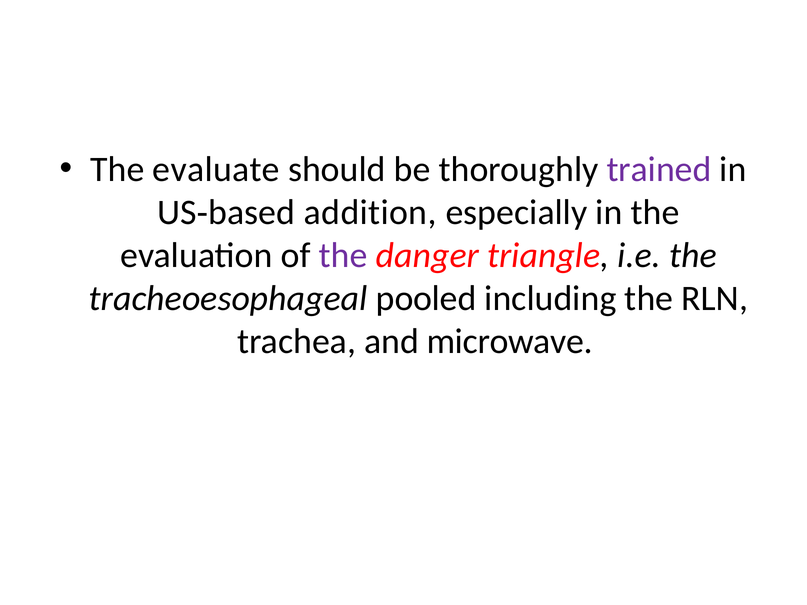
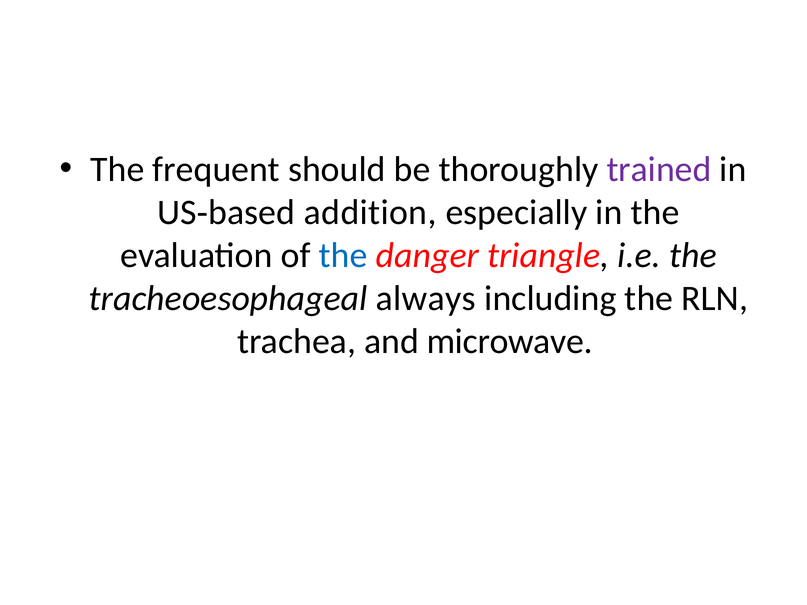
evaluate: evaluate -> frequent
the at (343, 255) colour: purple -> blue
pooled: pooled -> always
